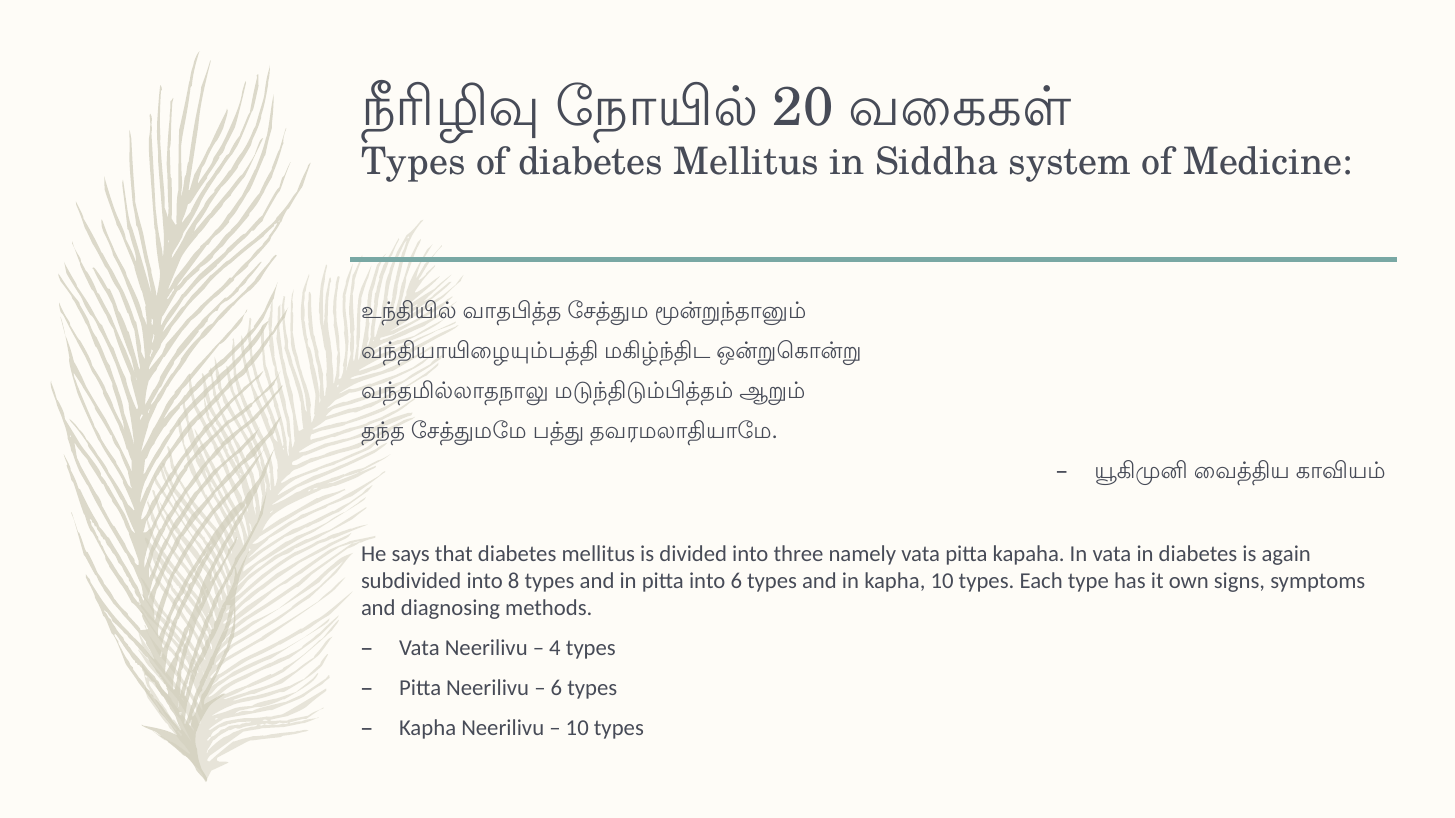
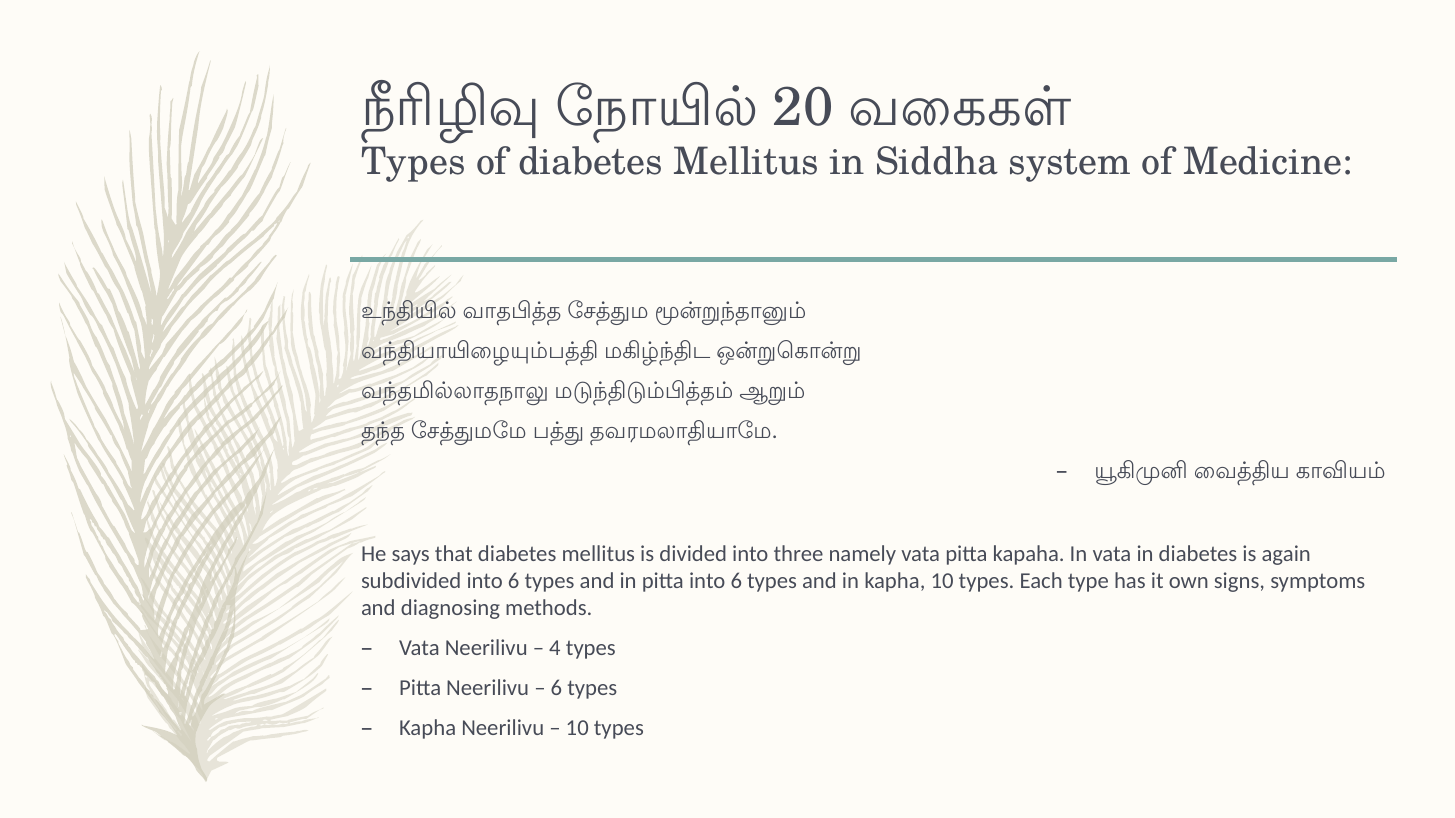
subdivided into 8: 8 -> 6
